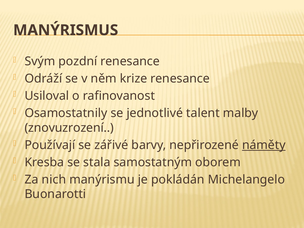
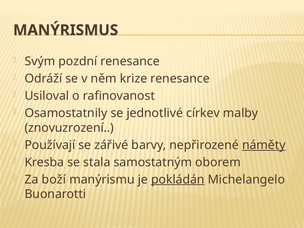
talent: talent -> církev
nich: nich -> boží
pokládán underline: none -> present
